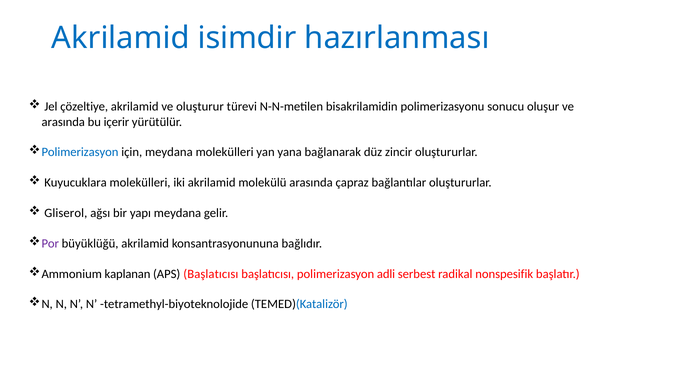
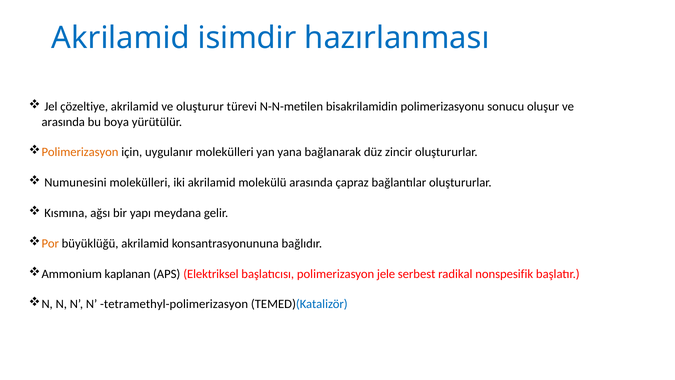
içerir: içerir -> boya
Polimerizasyon at (80, 152) colour: blue -> orange
için meydana: meydana -> uygulanır
Kuyucuklara: Kuyucuklara -> Numunesini
Gliserol: Gliserol -> Kısmına
Por colour: purple -> orange
APS Başlatıcısı: Başlatıcısı -> Elektriksel
adli: adli -> jele
tetramethyl-biyoteknolojide: tetramethyl-biyoteknolojide -> tetramethyl-polimerizasyon
